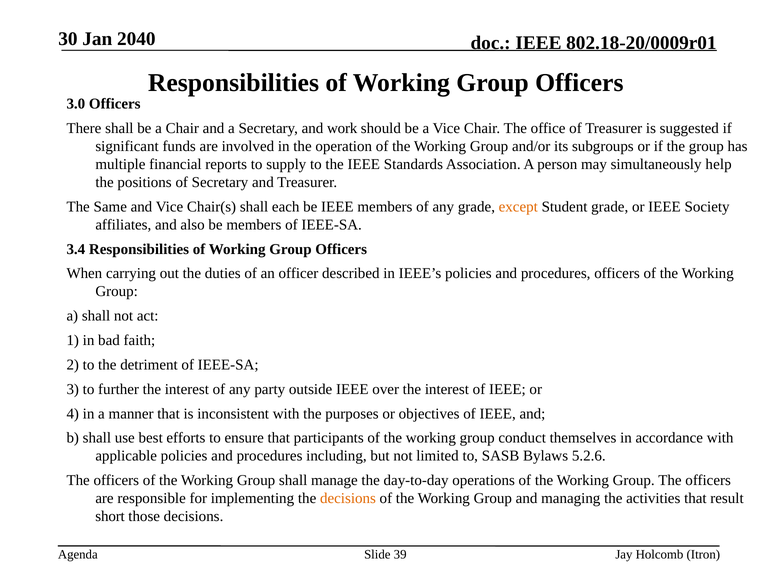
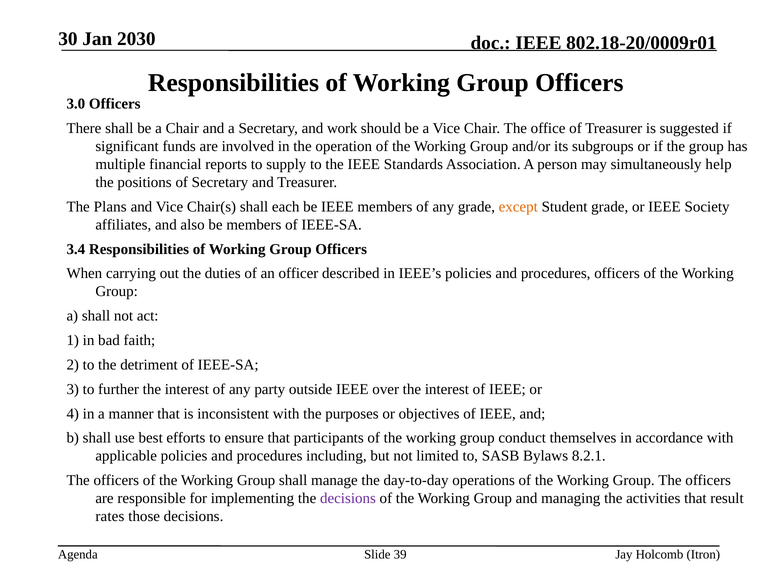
2040: 2040 -> 2030
Same: Same -> Plans
5.2.6: 5.2.6 -> 8.2.1
decisions at (348, 499) colour: orange -> purple
short: short -> rates
